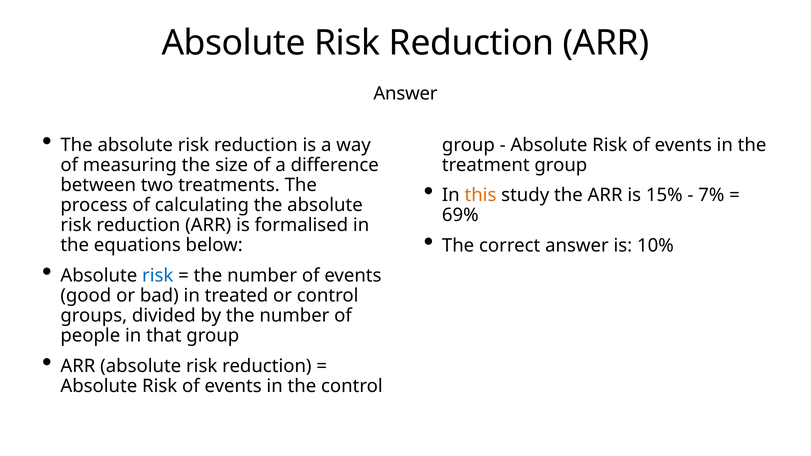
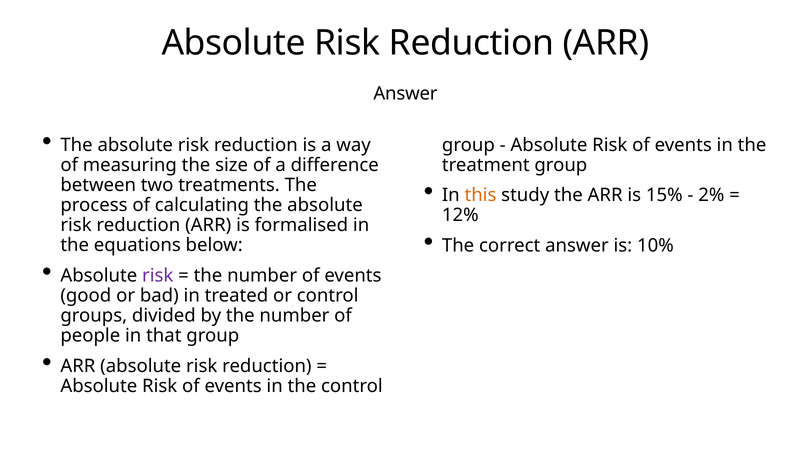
7%: 7% -> 2%
69%: 69% -> 12%
risk at (158, 276) colour: blue -> purple
